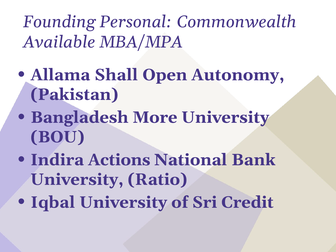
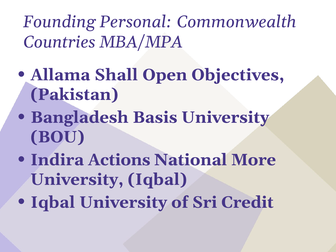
Available: Available -> Countries
Autonomy: Autonomy -> Objectives
More: More -> Basis
Bank: Bank -> More
University Ratio: Ratio -> Iqbal
